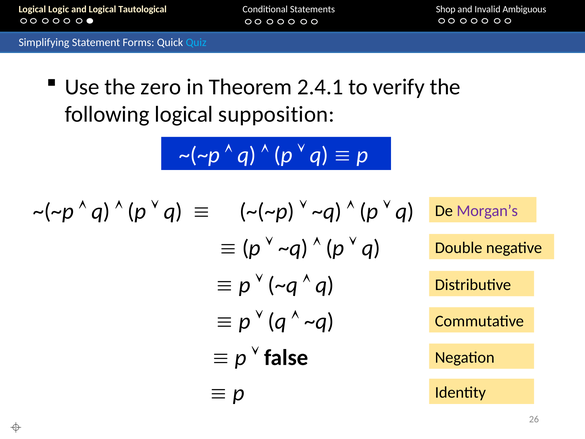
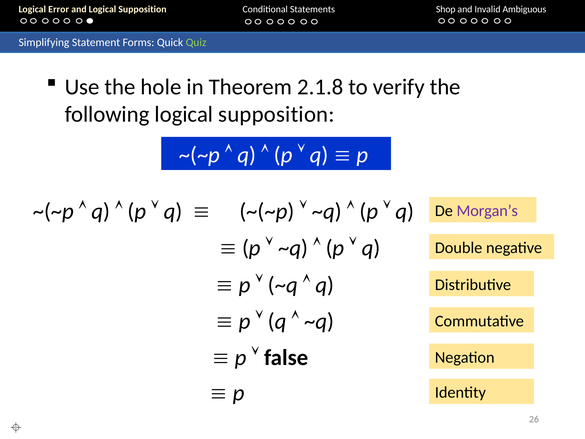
Logic: Logic -> Error
and Logical Tautological: Tautological -> Supposition
Quiz colour: light blue -> light green
zero: zero -> hole
2.4.1: 2.4.1 -> 2.1.8
